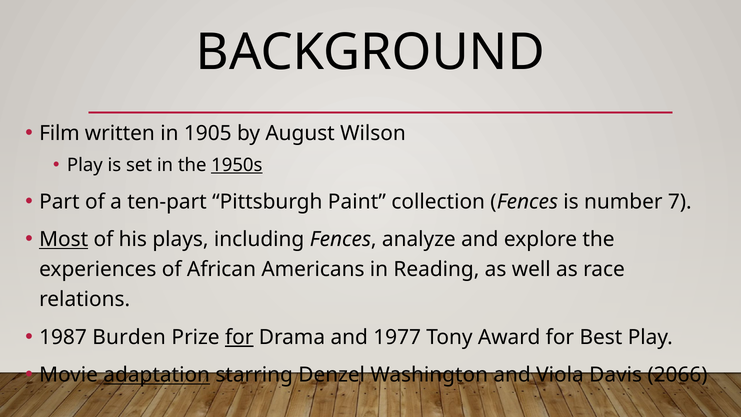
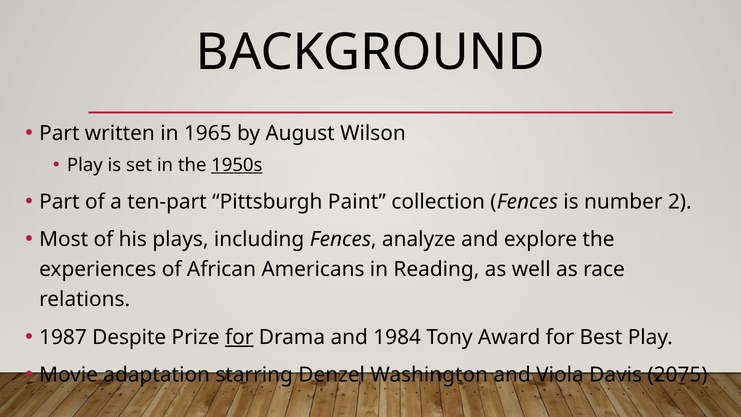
Film at (59, 133): Film -> Part
1905: 1905 -> 1965
7: 7 -> 2
Most underline: present -> none
Burden: Burden -> Despite
1977: 1977 -> 1984
adaptation underline: present -> none
2066: 2066 -> 2075
